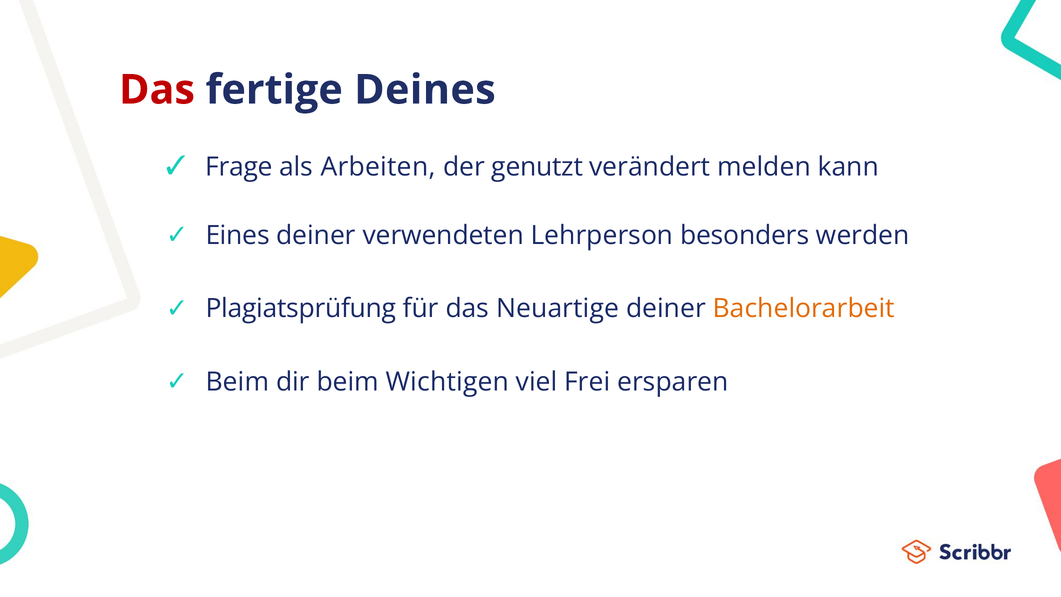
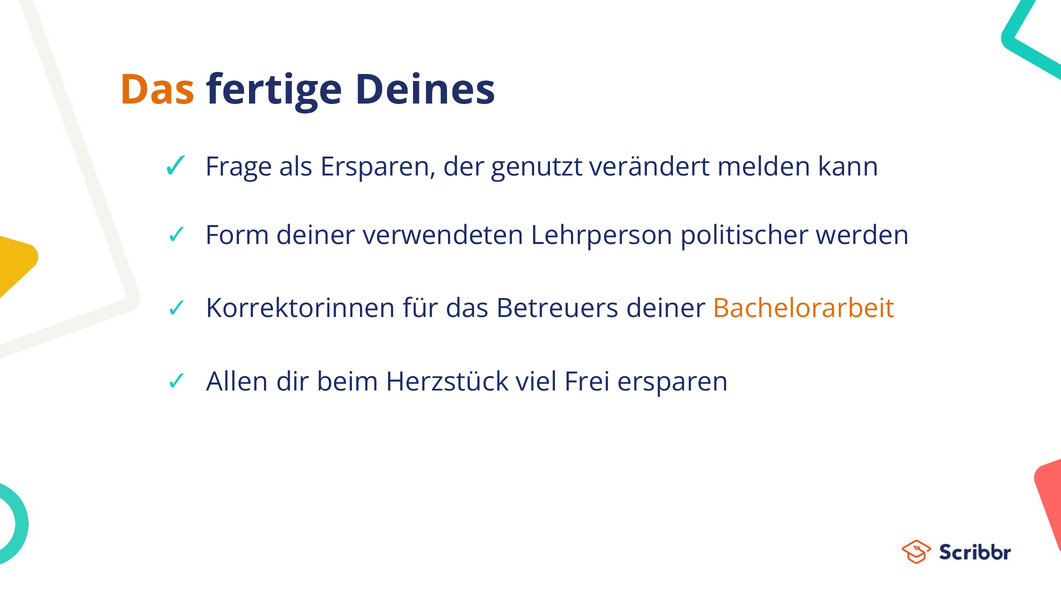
Das at (157, 90) colour: red -> orange
als Arbeiten: Arbeiten -> Ersparen
Eines: Eines -> Form
besonders: besonders -> politischer
Plagiatsprüfung: Plagiatsprüfung -> Korrektorinnen
Neuartige: Neuartige -> Betreuers
Beim at (237, 382): Beim -> Allen
Wichtigen: Wichtigen -> Herzstück
